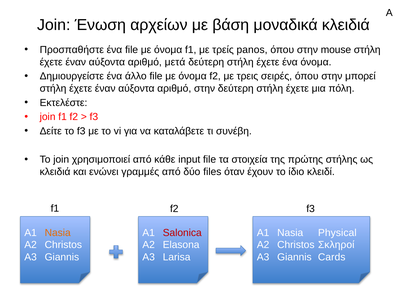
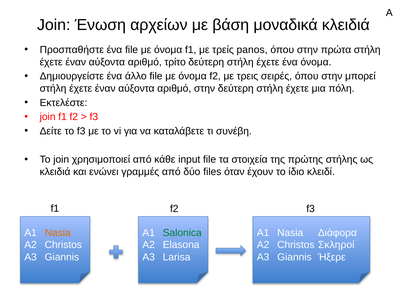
mouse: mouse -> πρώτα
μετά: μετά -> τρίτο
Salonica colour: red -> green
Physical: Physical -> Διάφορα
Cards: Cards -> Ήξερε
